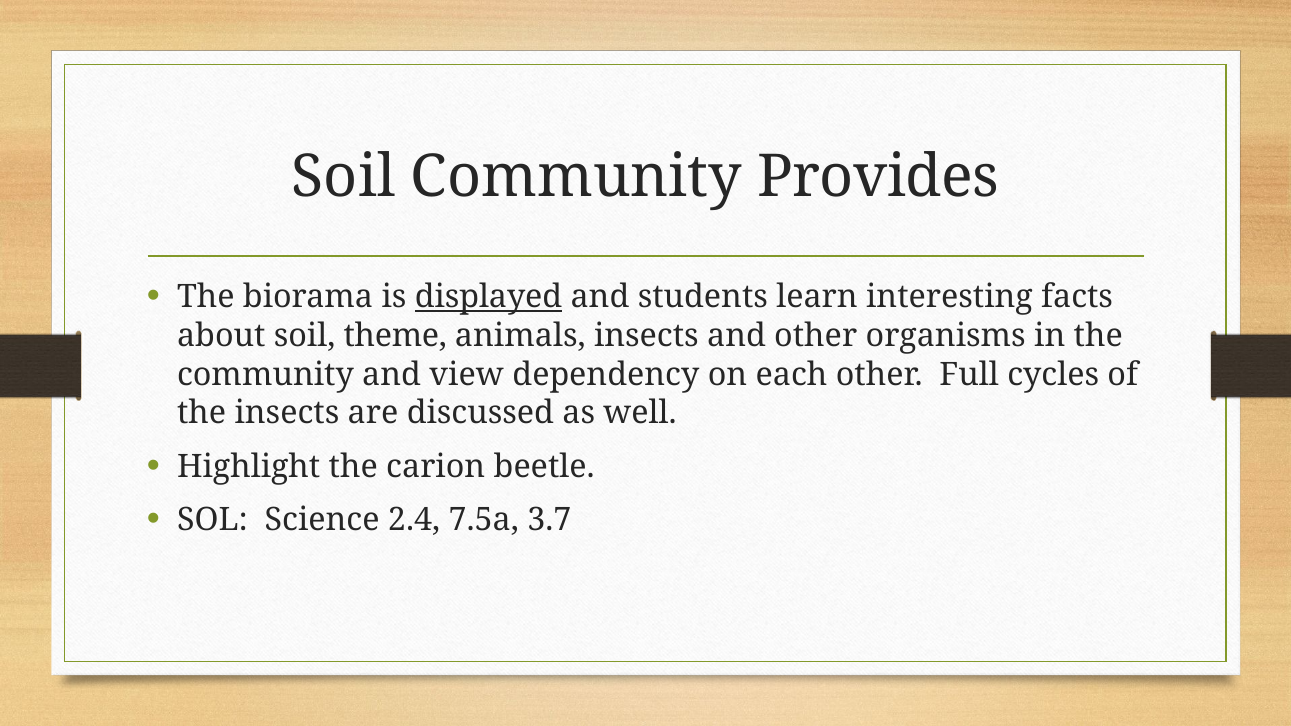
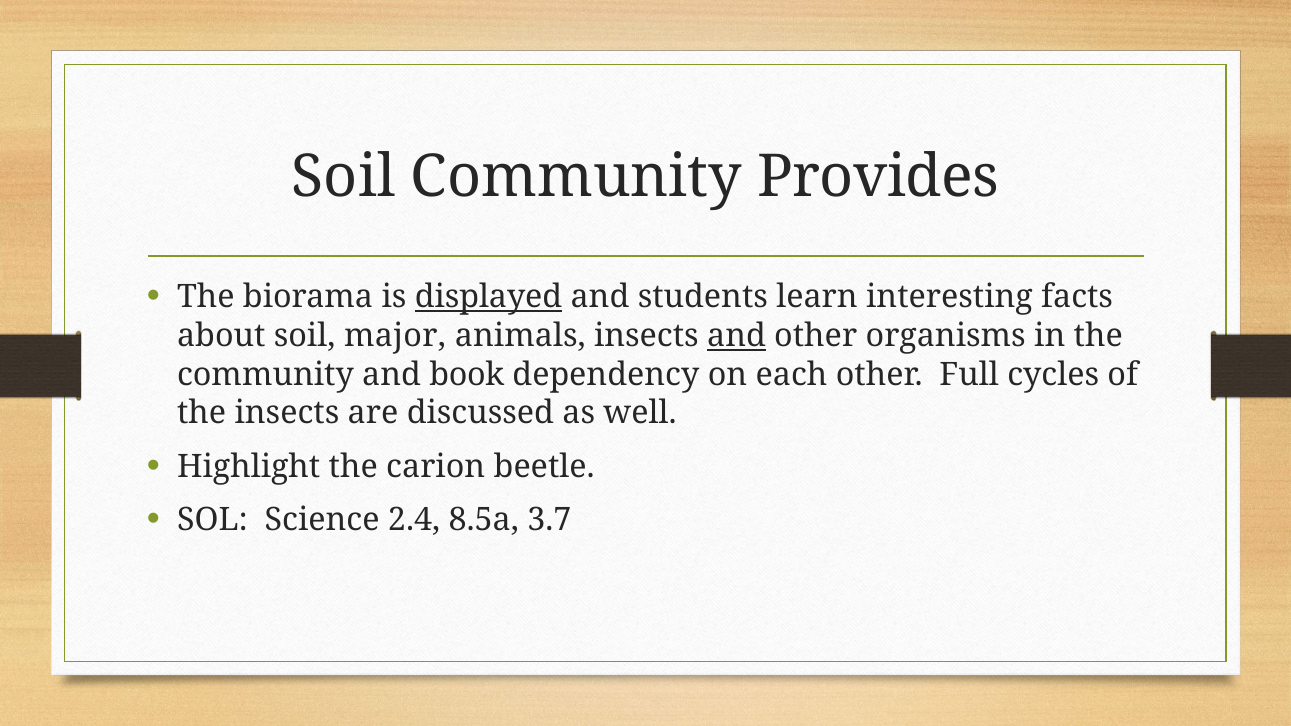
theme: theme -> major
and at (737, 336) underline: none -> present
view: view -> book
7.5a: 7.5a -> 8.5a
